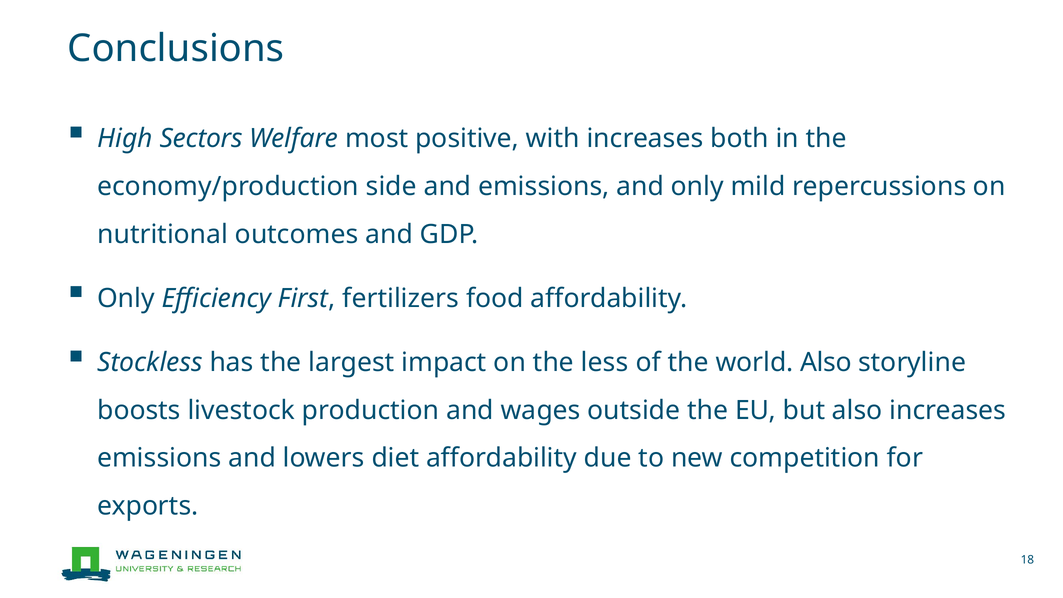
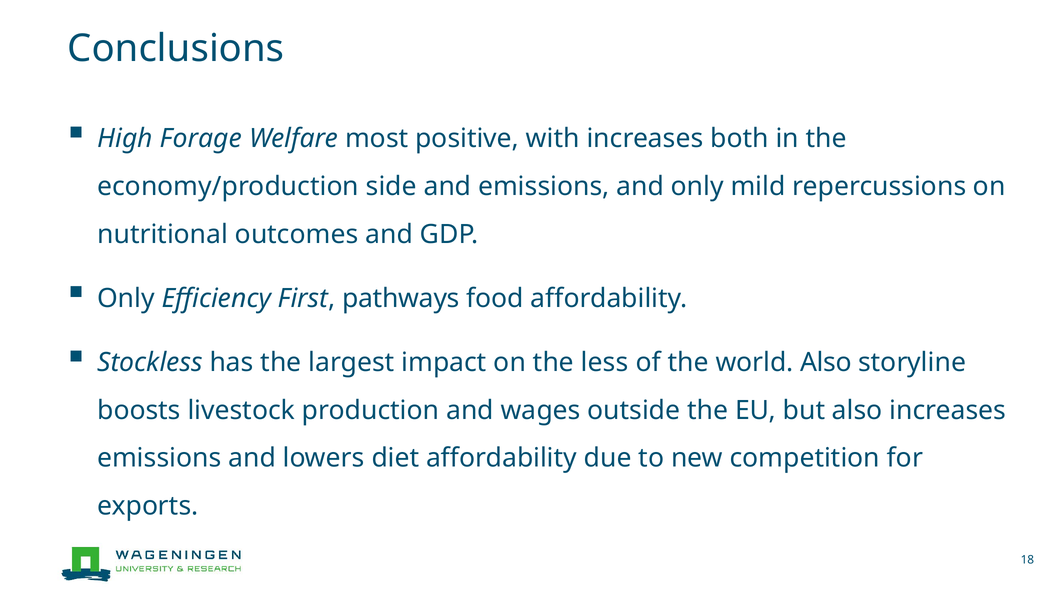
Sectors: Sectors -> Forage
fertilizers: fertilizers -> pathways
